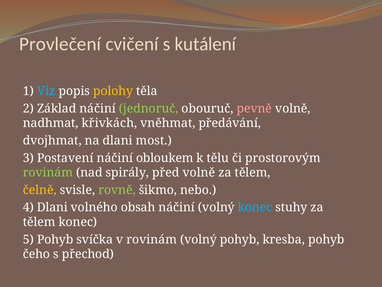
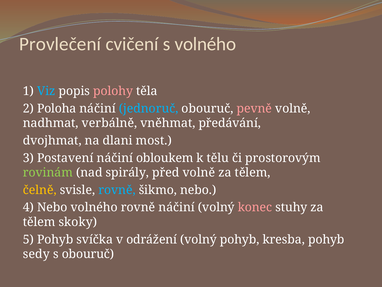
s kutálení: kutálení -> volného
polohy colour: yellow -> pink
Základ: Základ -> Poloha
jednoruč colour: light green -> light blue
křivkách: křivkách -> verbálně
rovně at (117, 190) colour: light green -> light blue
4 Dlani: Dlani -> Nebo
volného obsah: obsah -> rovně
konec at (255, 207) colour: light blue -> pink
tělem konec: konec -> skoky
v rovinám: rovinám -> odrážení
čeho: čeho -> sedy
s přechod: přechod -> obouruč
